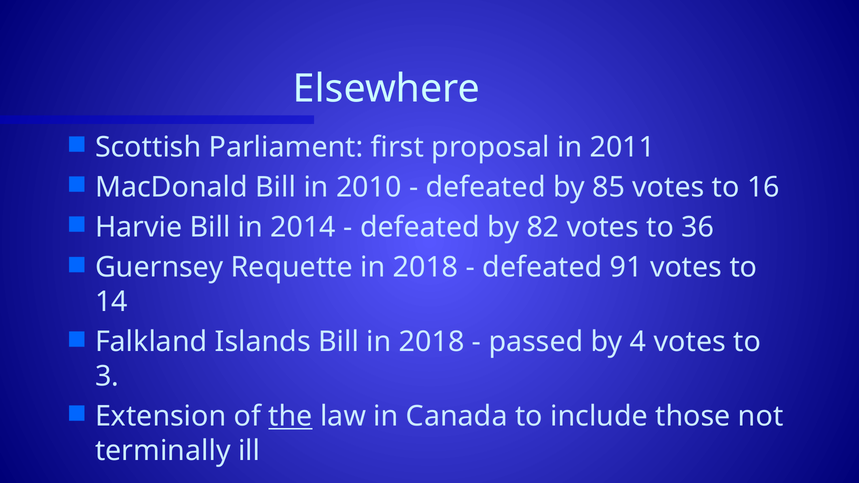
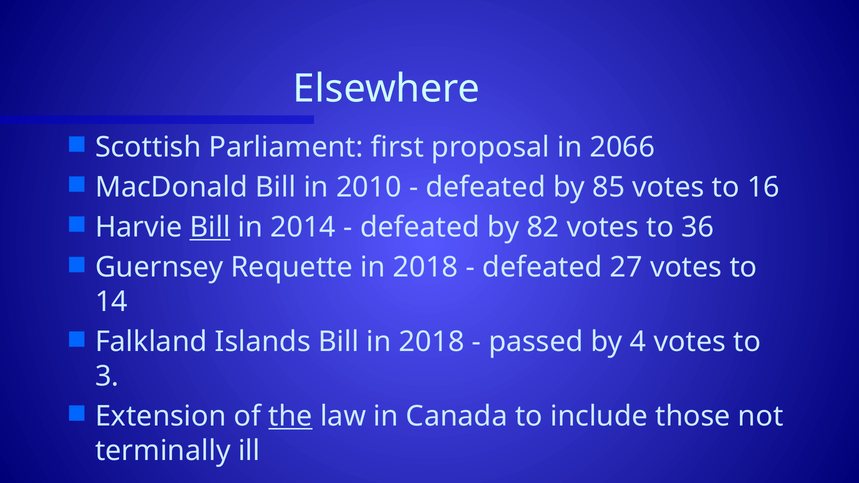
2011: 2011 -> 2066
Bill at (210, 228) underline: none -> present
91: 91 -> 27
